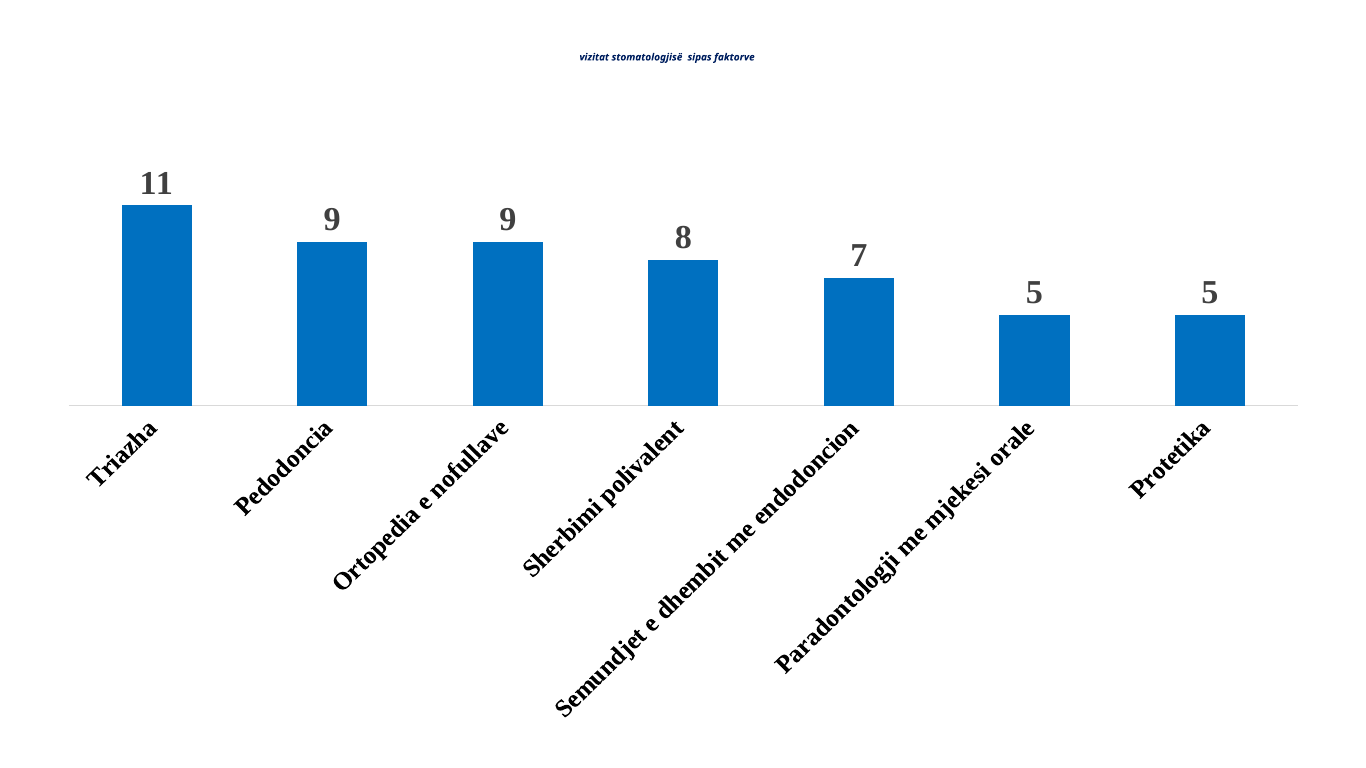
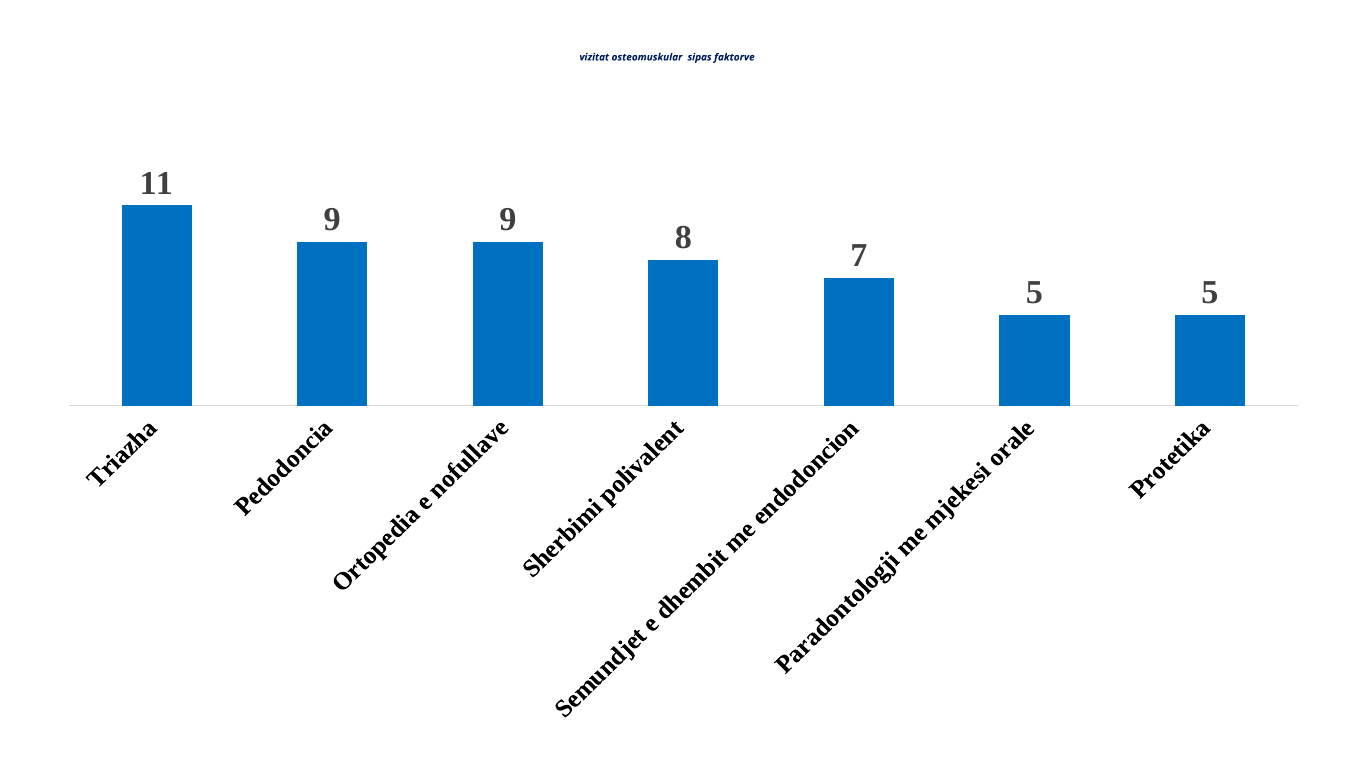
stomatologjisë: stomatologjisë -> osteomuskular
